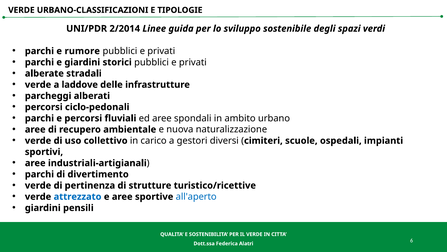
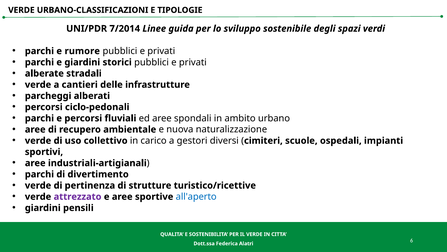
2/2014: 2/2014 -> 7/2014
laddove: laddove -> cantieri
attrezzato colour: blue -> purple
